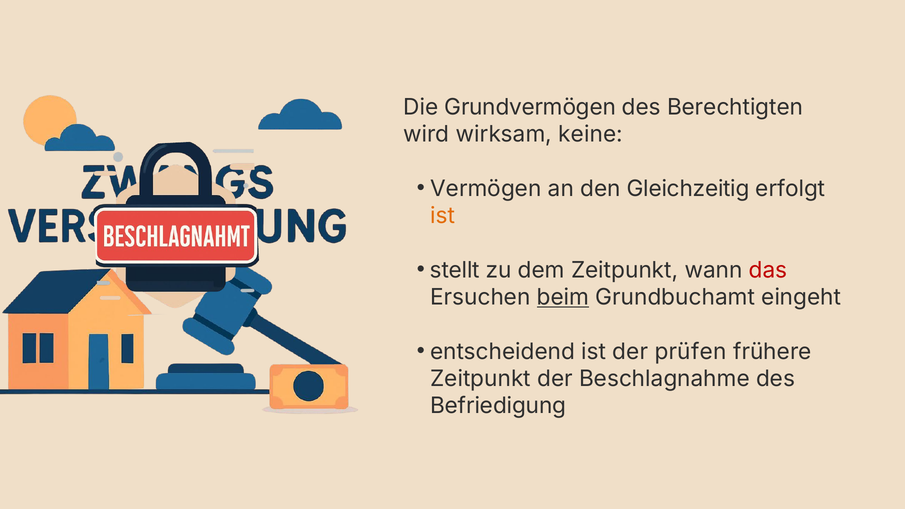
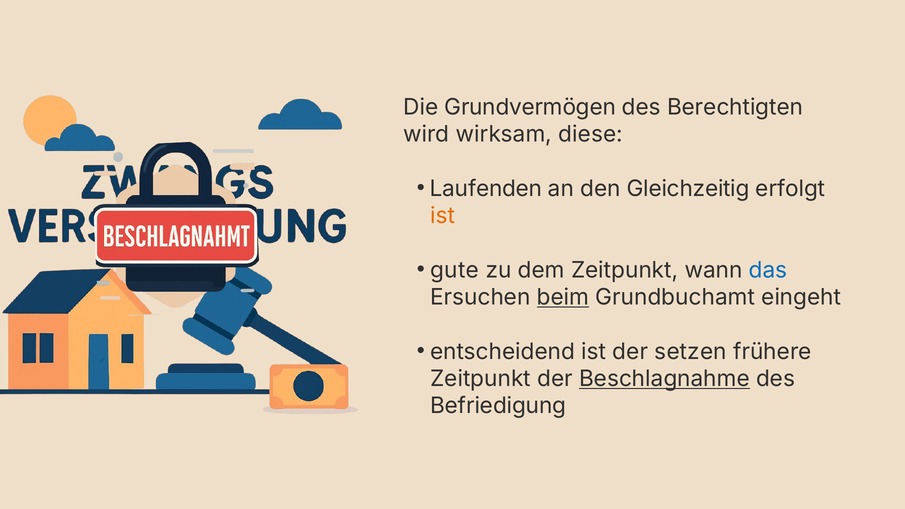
keine: keine -> diese
Vermögen: Vermögen -> Laufenden
stellt: stellt -> gute
das colour: red -> blue
prüfen: prüfen -> setzen
Beschlagnahme underline: none -> present
